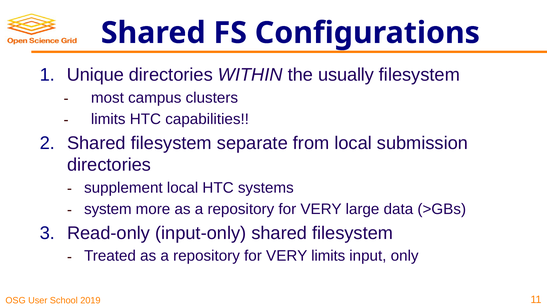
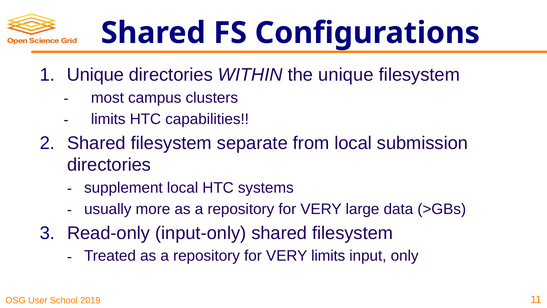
the usually: usually -> unique
system: system -> usually
